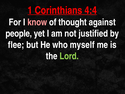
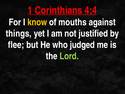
know colour: pink -> yellow
thought: thought -> mouths
people: people -> things
myself: myself -> judged
